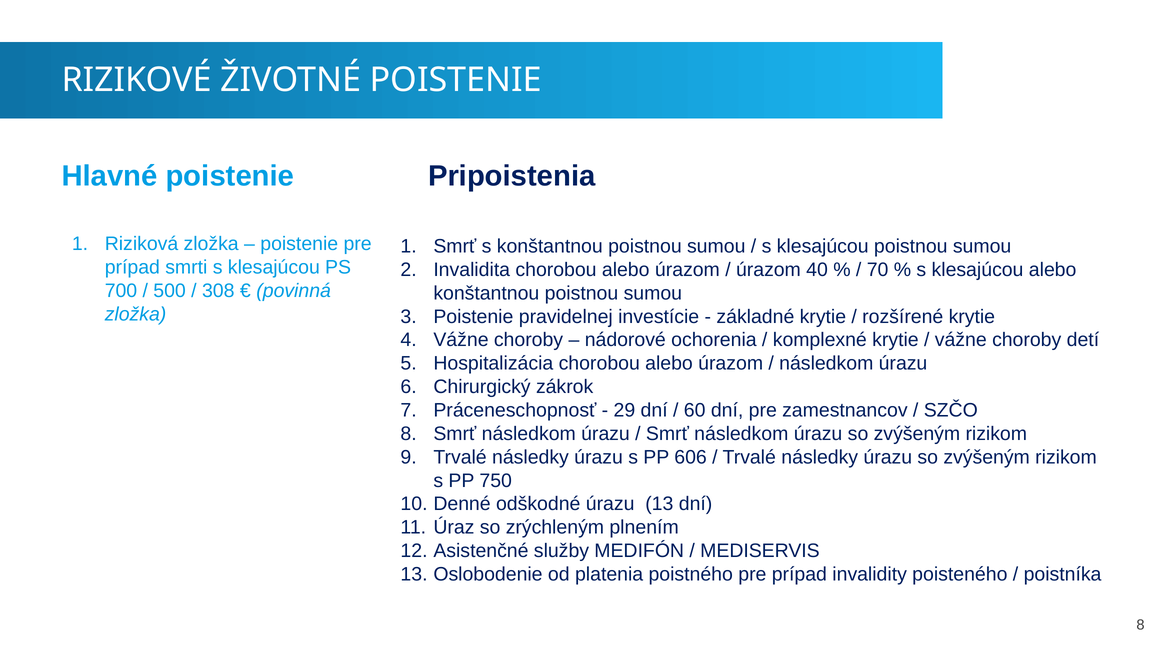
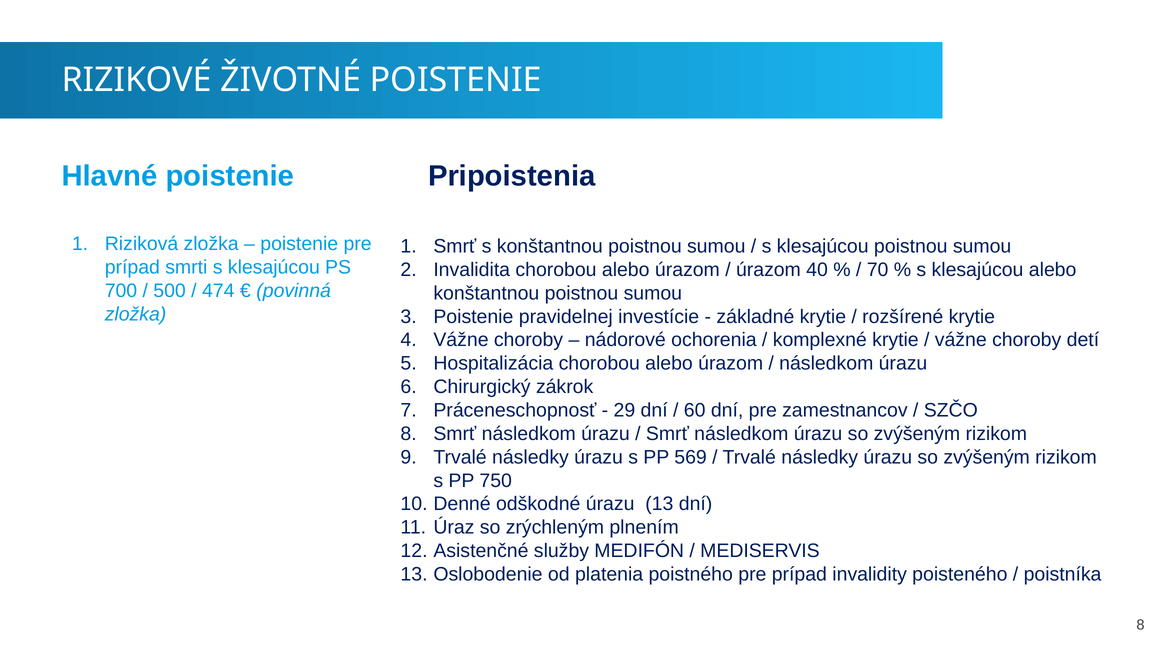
308: 308 -> 474
606: 606 -> 569
